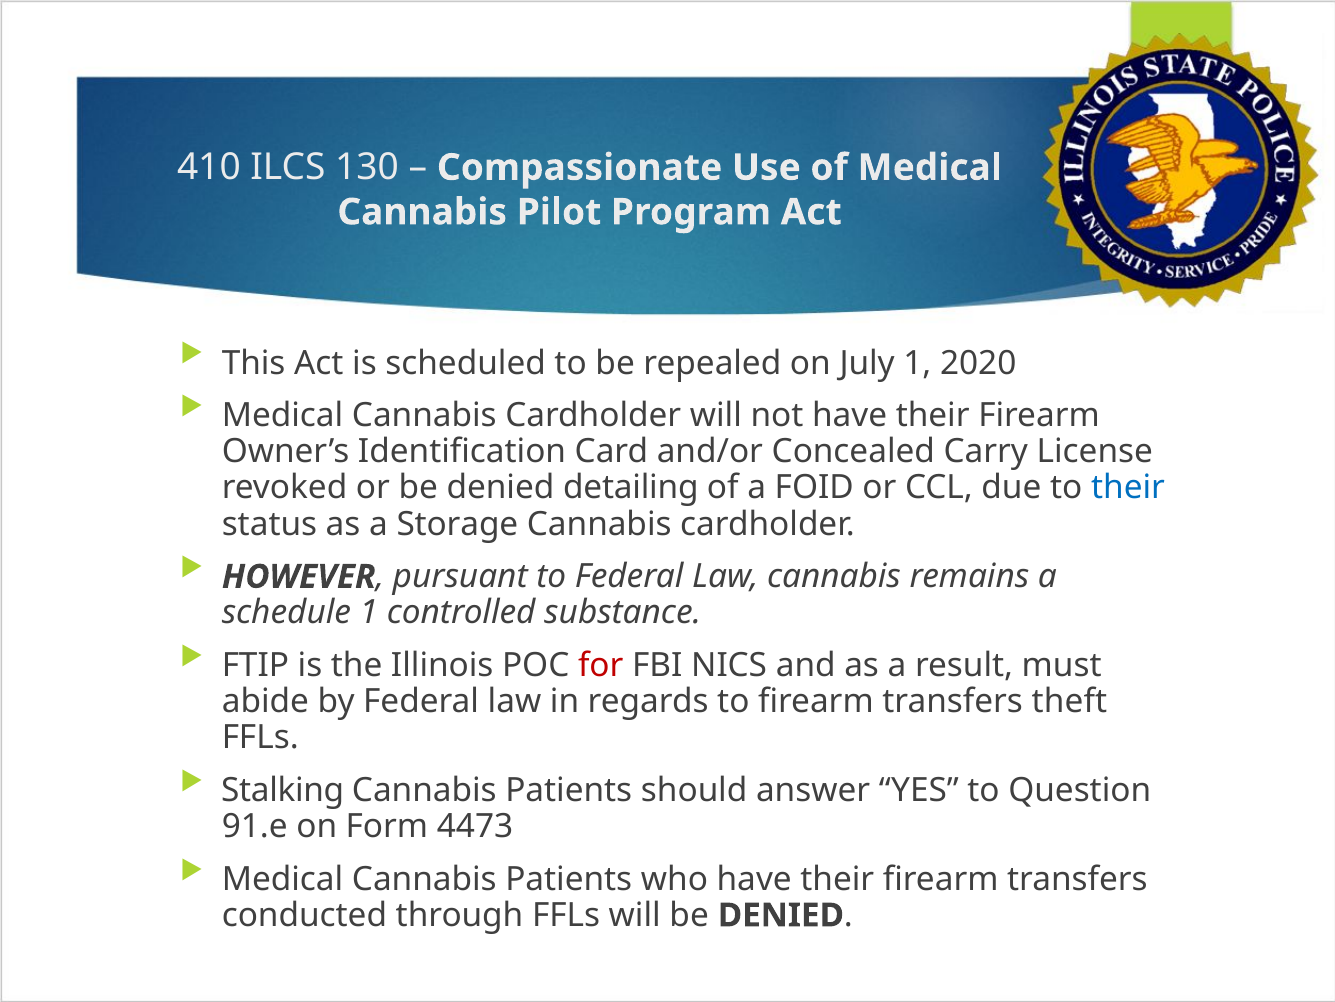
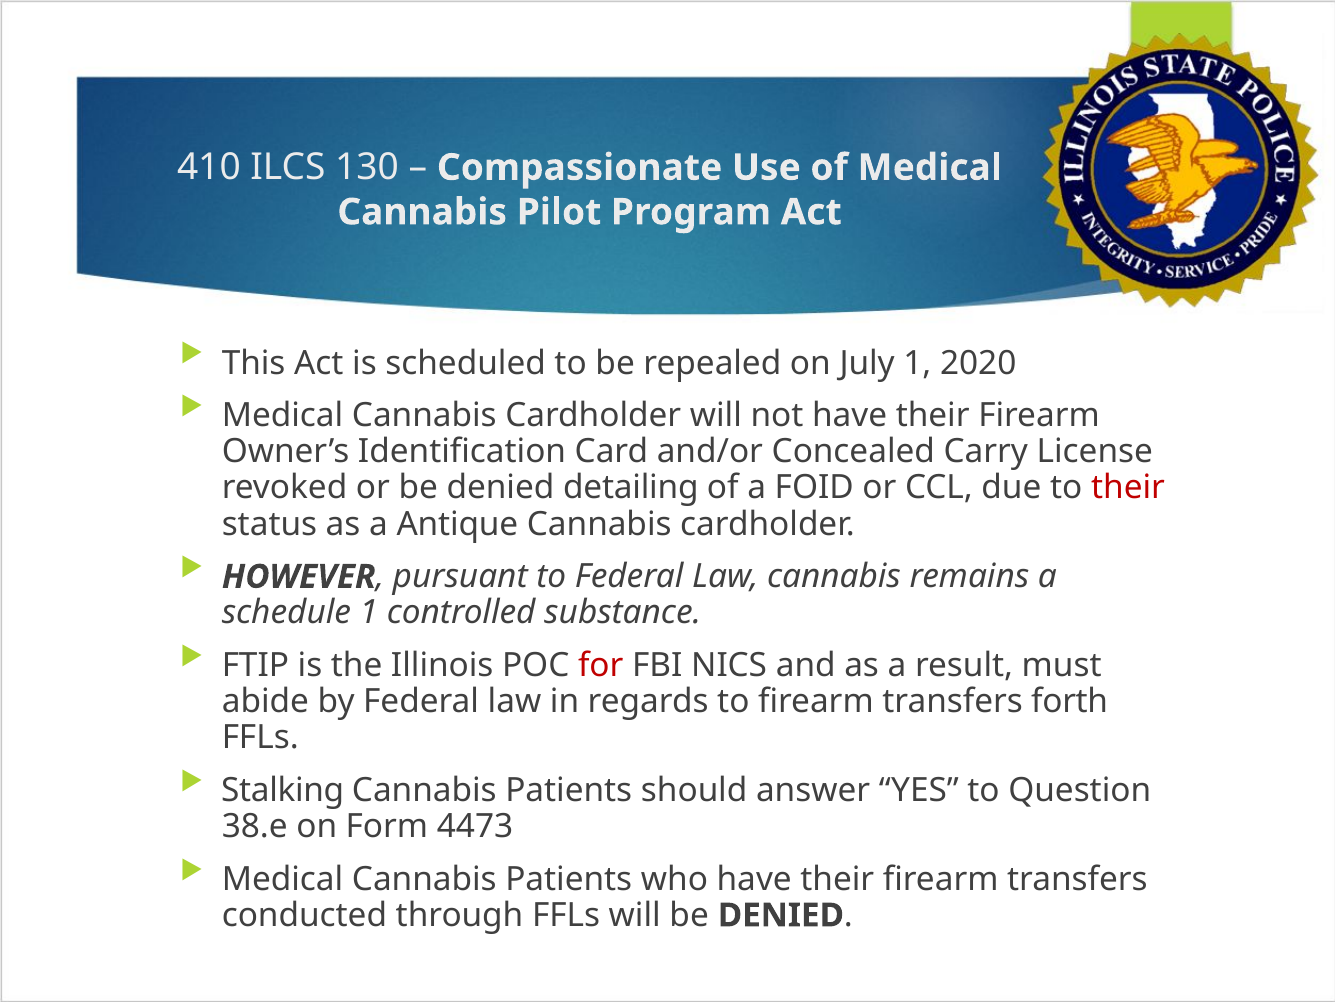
their at (1128, 488) colour: blue -> red
Storage: Storage -> Antique
theft: theft -> forth
91.e: 91.e -> 38.e
